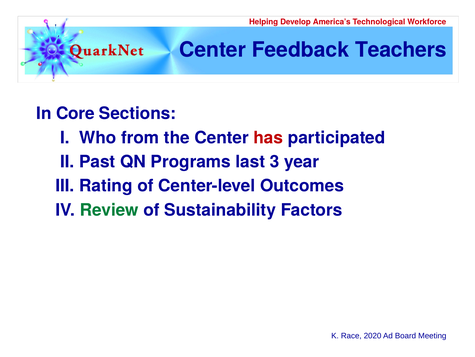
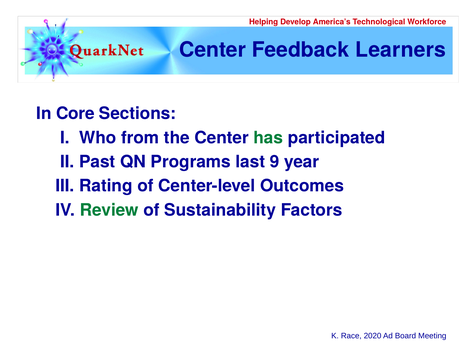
Teachers: Teachers -> Learners
has colour: red -> green
3: 3 -> 9
